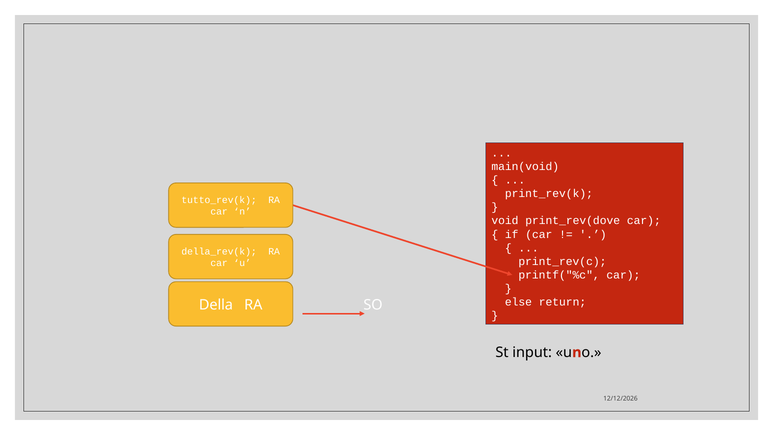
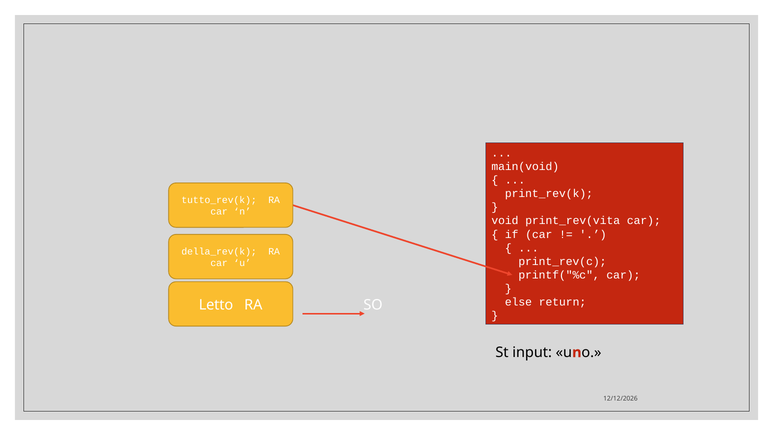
print_rev(dove: print_rev(dove -> print_rev(vita
Della: Della -> Letto
